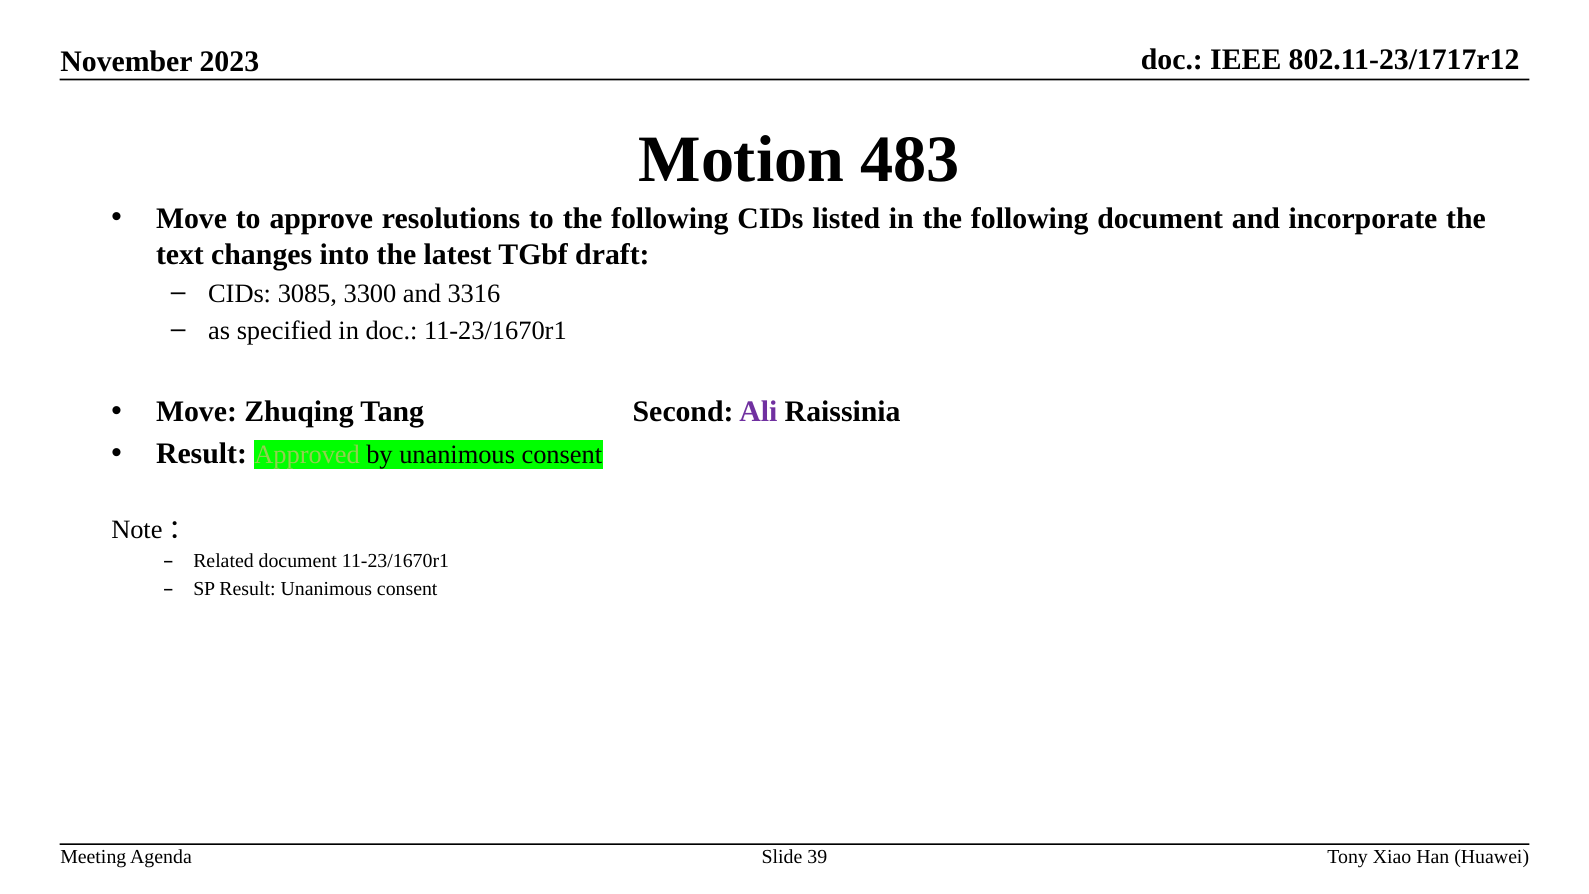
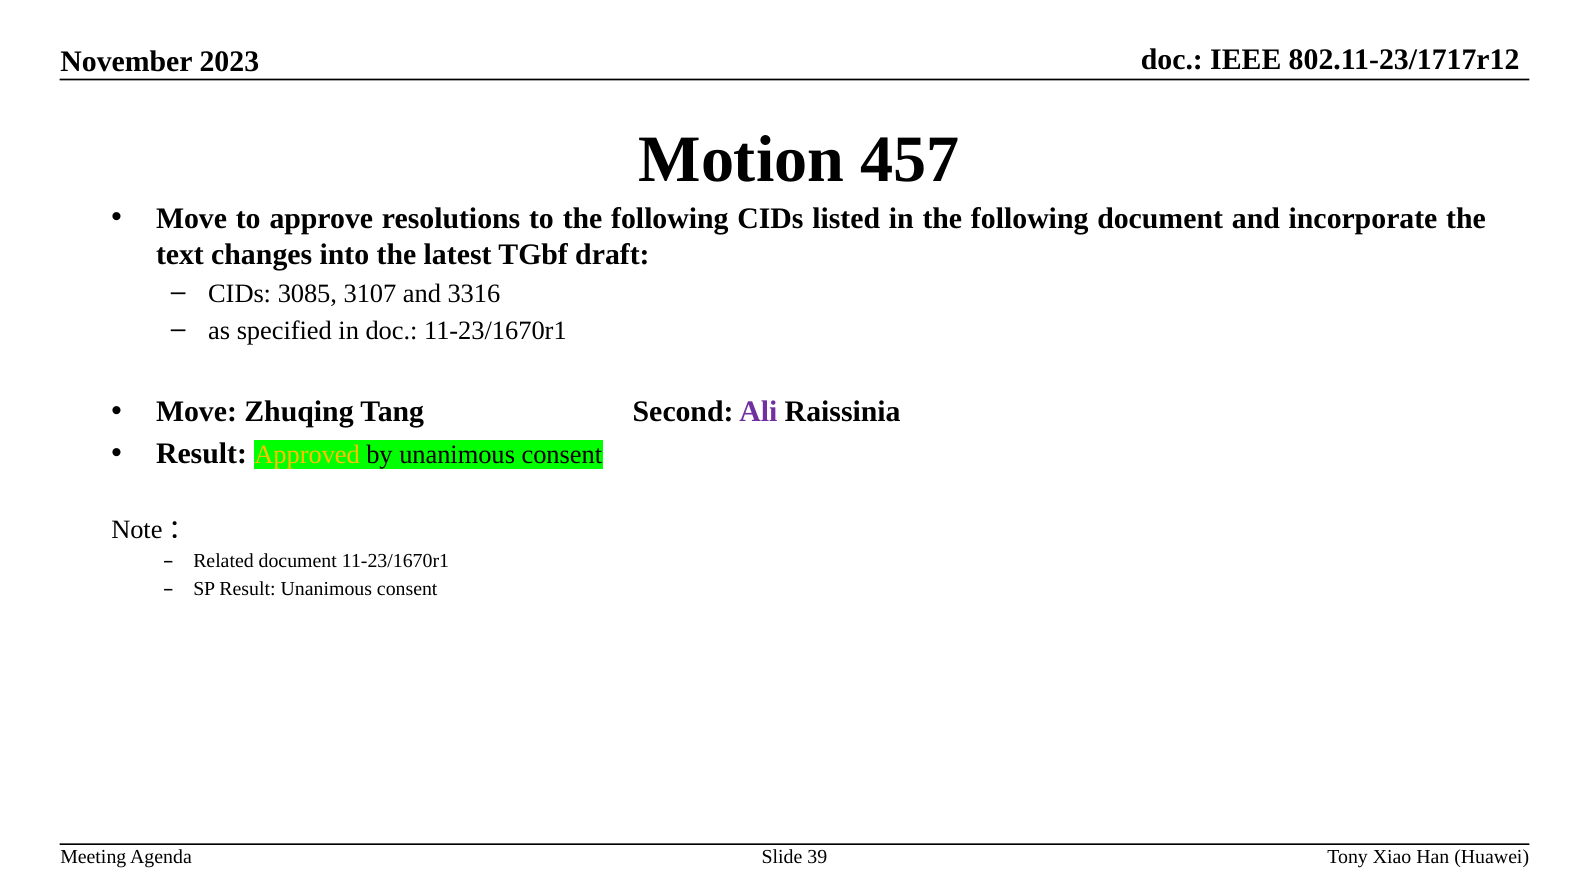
483: 483 -> 457
3300: 3300 -> 3107
Approved colour: light green -> yellow
